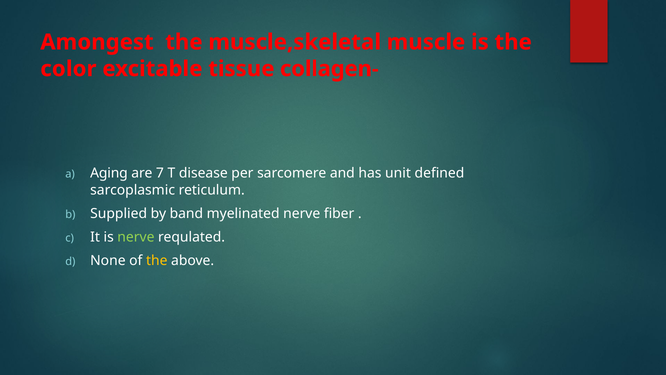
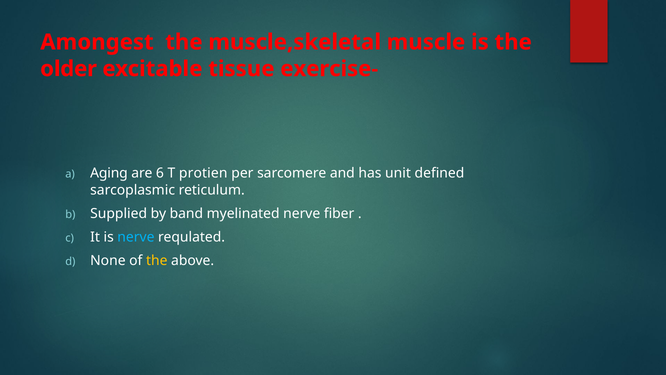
color: color -> older
collagen-: collagen- -> exercise-
7: 7 -> 6
disease: disease -> protien
nerve at (136, 237) colour: light green -> light blue
